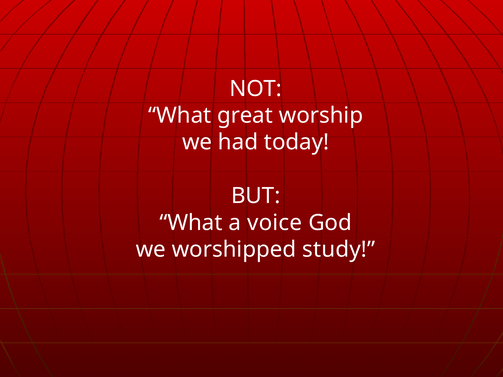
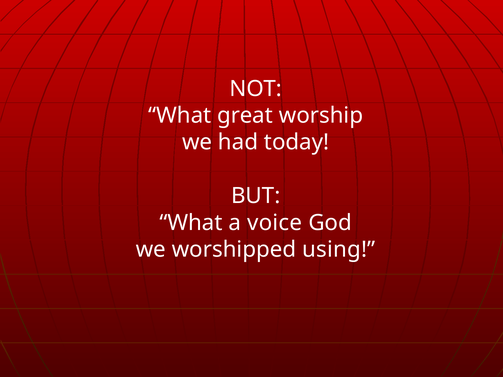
study: study -> using
